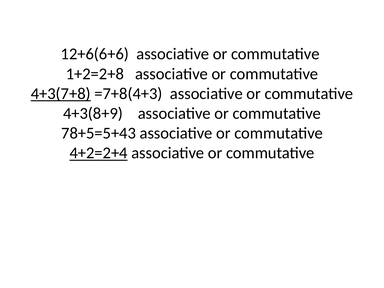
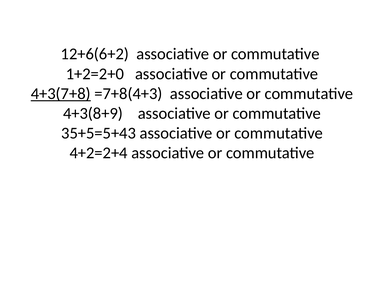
12+6(6+6: 12+6(6+6 -> 12+6(6+2
1+2=2+8: 1+2=2+8 -> 1+2=2+0
78+5=5+43: 78+5=5+43 -> 35+5=5+43
4+2=2+4 underline: present -> none
